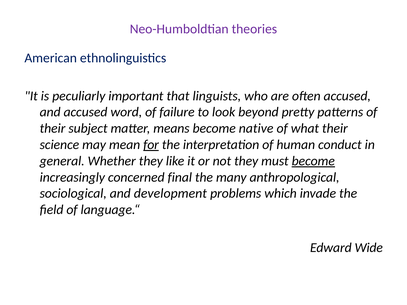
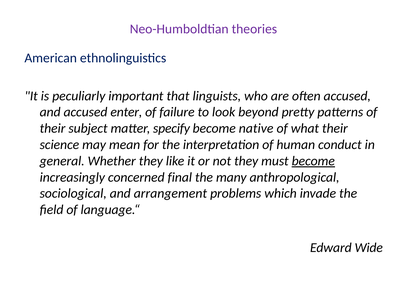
word: word -> enter
means: means -> specify
for underline: present -> none
development: development -> arrangement
